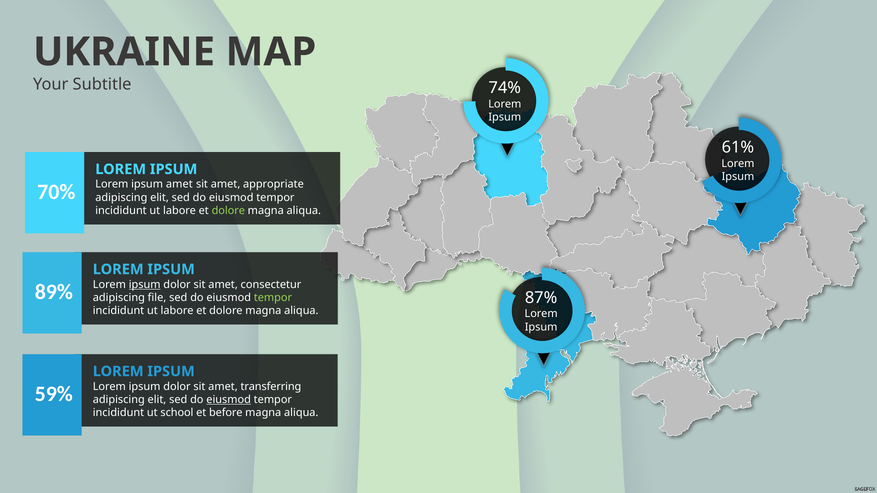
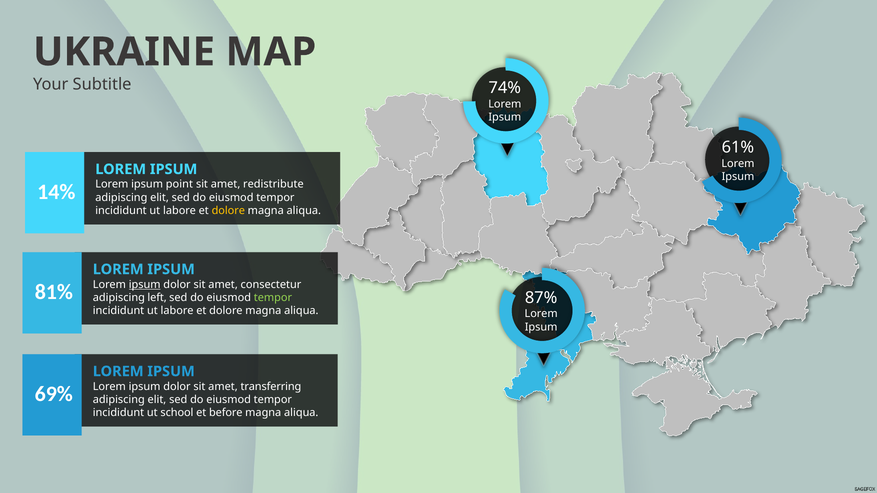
ipsum amet: amet -> point
appropriate: appropriate -> redistribute
70%: 70% -> 14%
dolore at (228, 211) colour: light green -> yellow
89%: 89% -> 81%
file: file -> left
59%: 59% -> 69%
eiusmod at (229, 400) underline: present -> none
